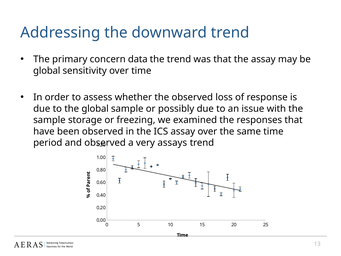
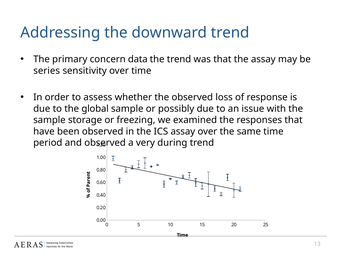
global at (47, 71): global -> series
assays: assays -> during
